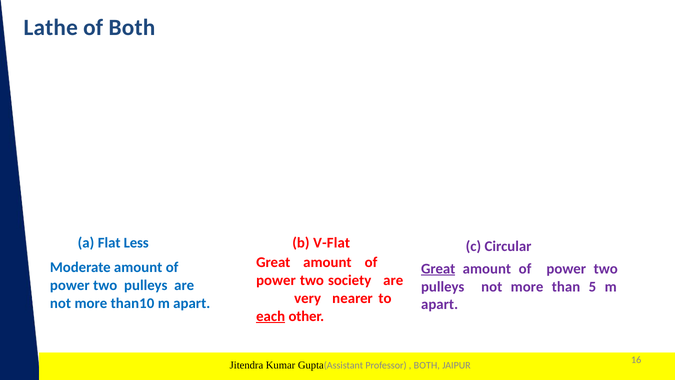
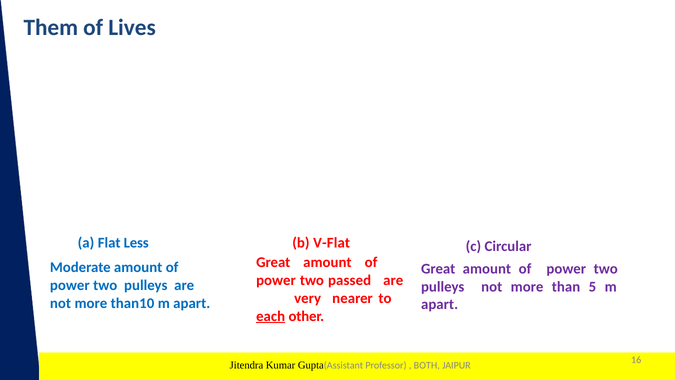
Lathe: Lathe -> Them
of Both: Both -> Lives
Great at (438, 268) underline: present -> none
society: society -> passed
